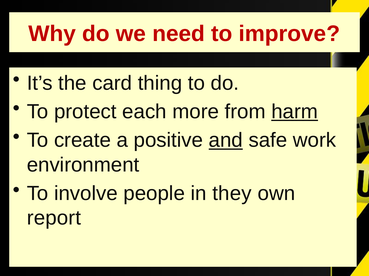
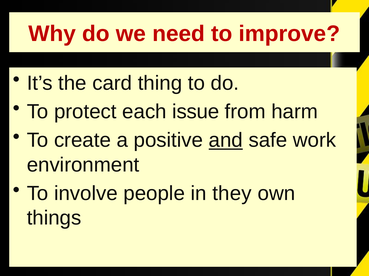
more: more -> issue
harm underline: present -> none
report: report -> things
